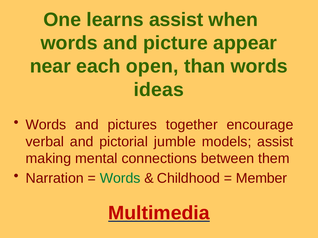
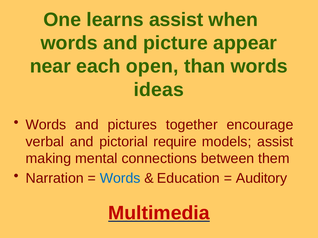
jumble: jumble -> require
Words at (120, 179) colour: green -> blue
Childhood: Childhood -> Education
Member: Member -> Auditory
